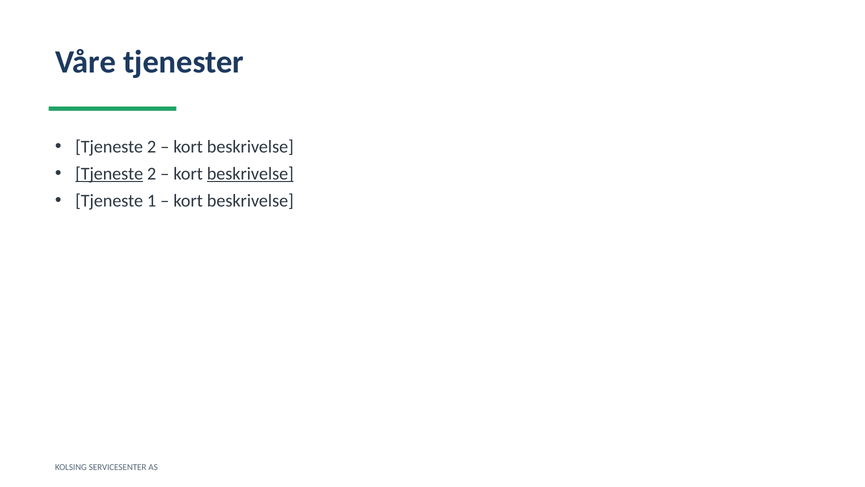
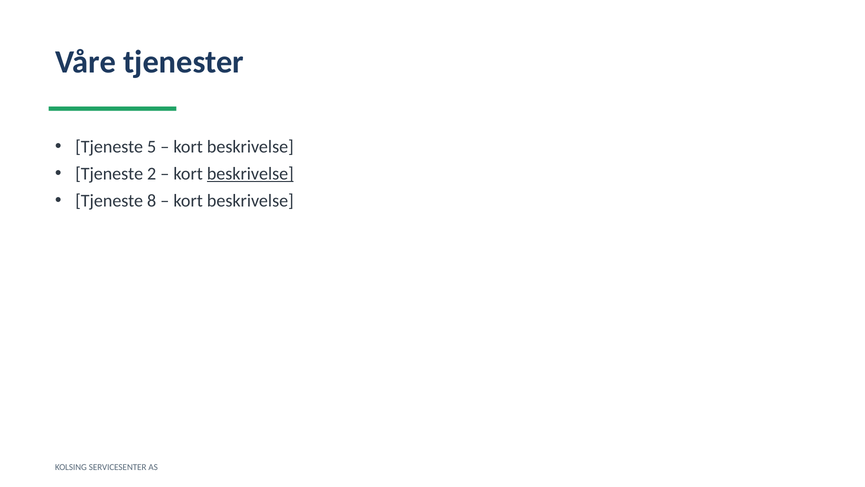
2 at (152, 147): 2 -> 5
Tjeneste at (109, 174) underline: present -> none
1: 1 -> 8
